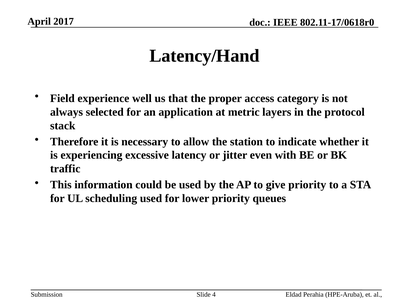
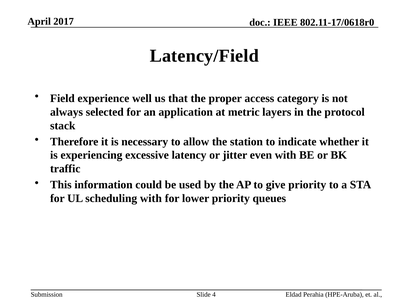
Latency/Hand: Latency/Hand -> Latency/Field
scheduling used: used -> with
